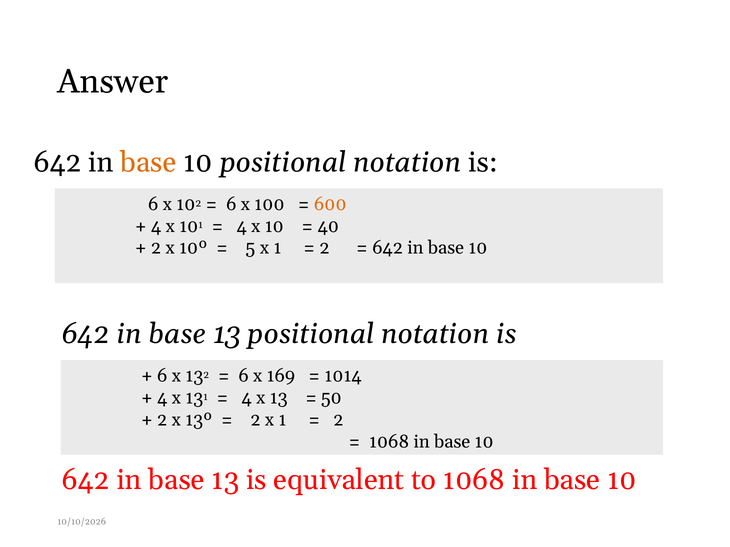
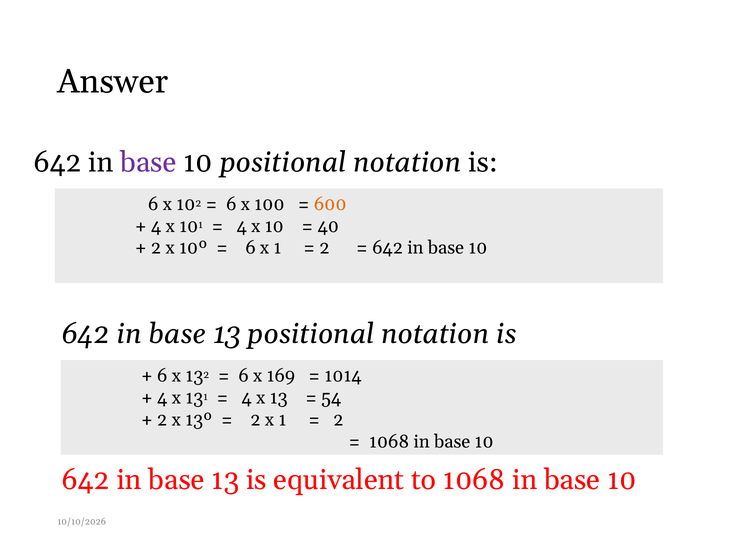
base at (148, 162) colour: orange -> purple
5 at (250, 248): 5 -> 6
50: 50 -> 54
